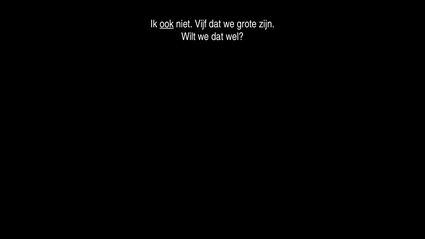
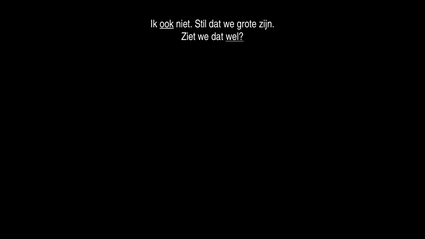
Vijf: Vijf -> Stil
Wilt: Wilt -> Ziet
wel underline: none -> present
